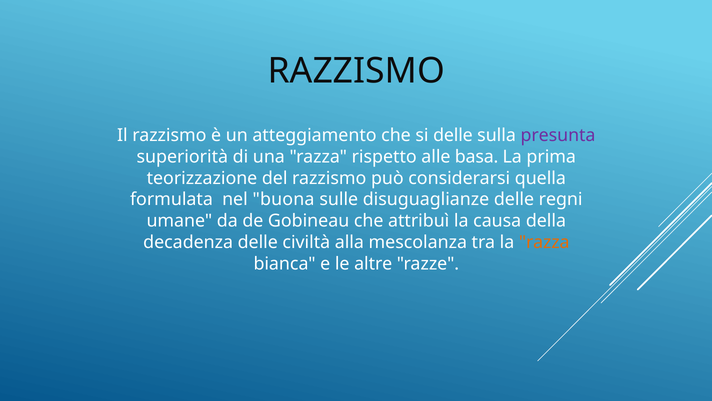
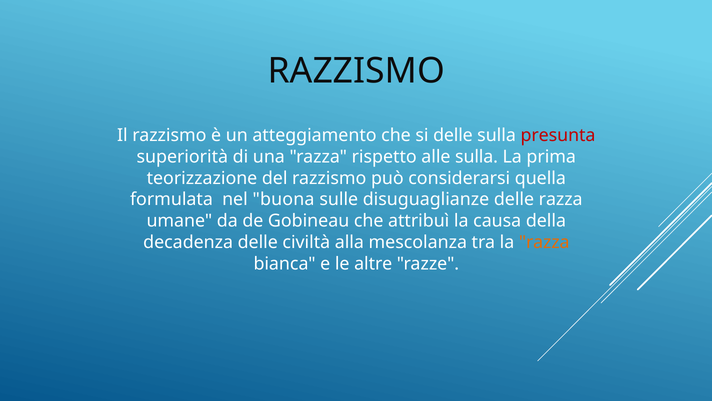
presunta colour: purple -> red
alle basa: basa -> sulla
delle regni: regni -> razza
